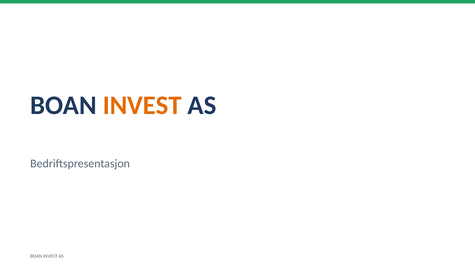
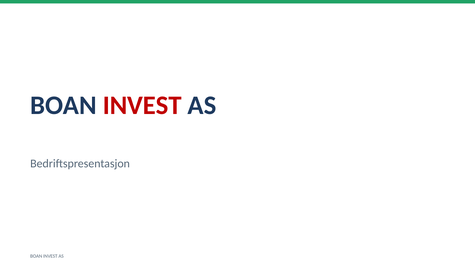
INVEST at (142, 105) colour: orange -> red
